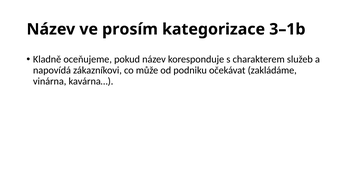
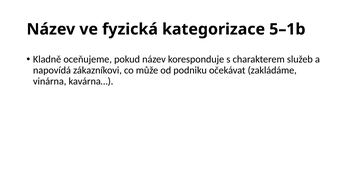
prosím: prosím -> fyzická
3–1b: 3–1b -> 5–1b
